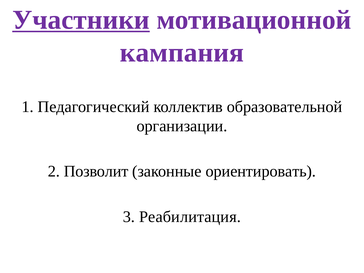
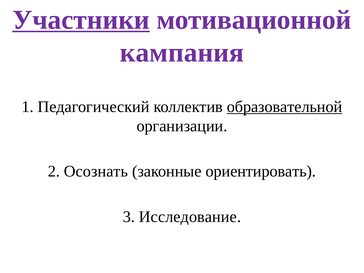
образовательной underline: none -> present
Позволит: Позволит -> Осознать
Реабилитация: Реабилитация -> Исследование
